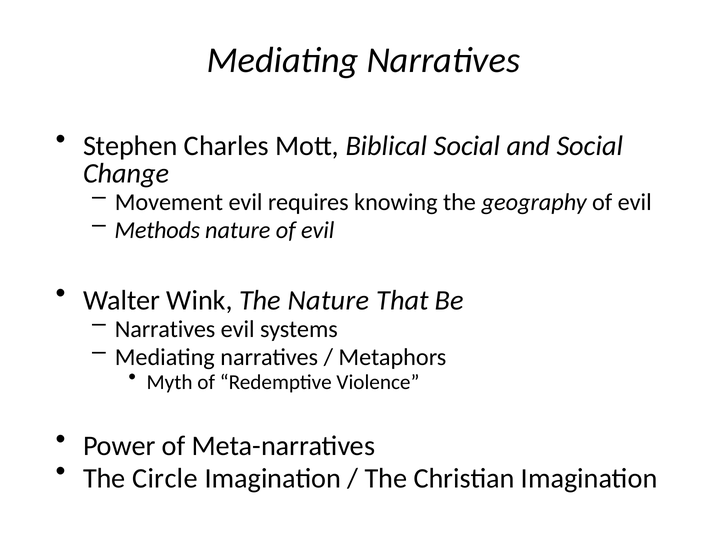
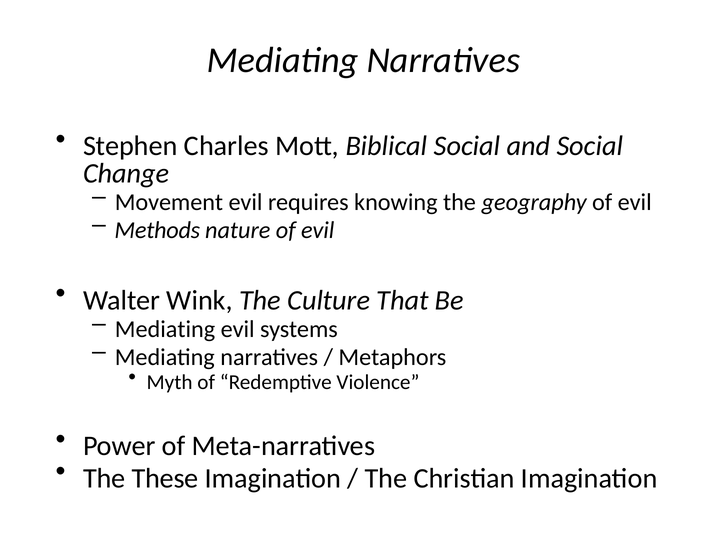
The Nature: Nature -> Culture
Narratives at (165, 330): Narratives -> Mediating
Circle: Circle -> These
